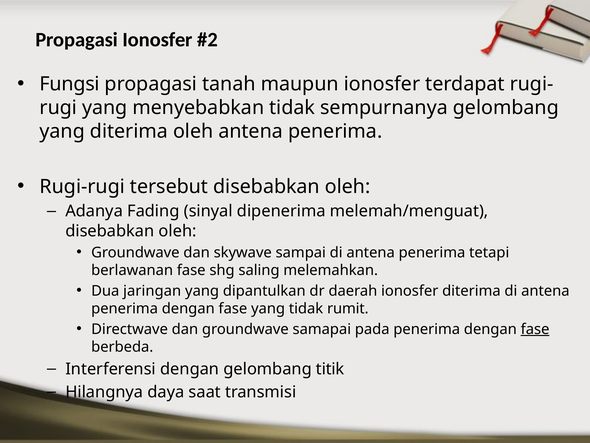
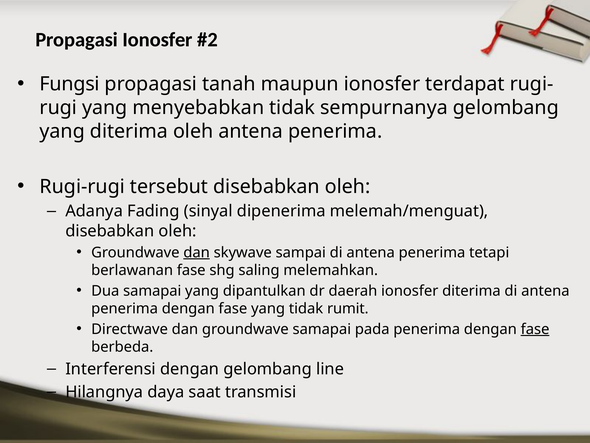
dan at (197, 252) underline: none -> present
Dua jaringan: jaringan -> samapai
titik: titik -> line
